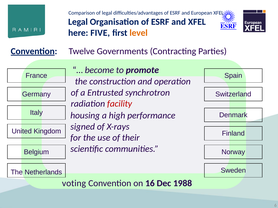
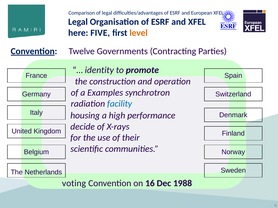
become: become -> identity
Entrusted: Entrusted -> Examples
facility colour: red -> blue
signed: signed -> decide
